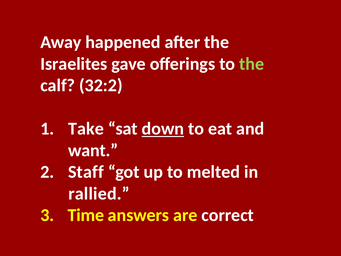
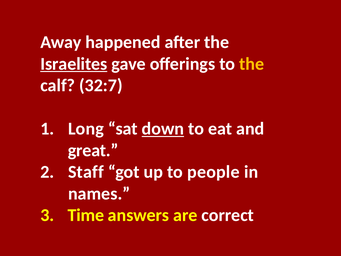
Israelites underline: none -> present
the at (252, 64) colour: light green -> yellow
32:2: 32:2 -> 32:7
Take: Take -> Long
want: want -> great
melted: melted -> people
rallied: rallied -> names
